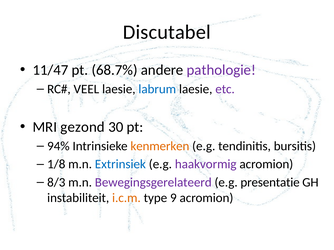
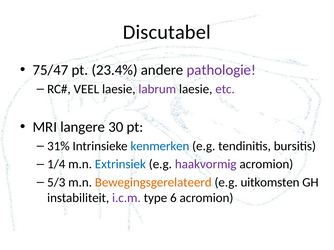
11/47: 11/47 -> 75/47
68.7%: 68.7% -> 23.4%
labrum colour: blue -> purple
gezond: gezond -> langere
94%: 94% -> 31%
kenmerken colour: orange -> blue
1/8: 1/8 -> 1/4
8/3: 8/3 -> 5/3
Bewegingsgerelateerd colour: purple -> orange
presentatie: presentatie -> uitkomsten
i.c.m colour: orange -> purple
9: 9 -> 6
